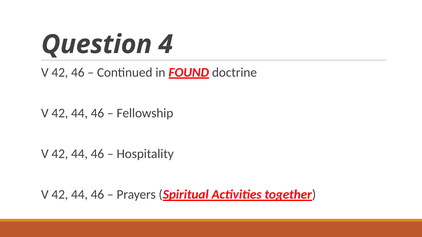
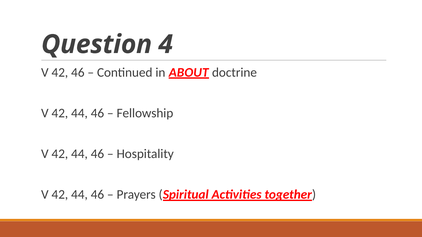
FOUND: FOUND -> ABOUT
